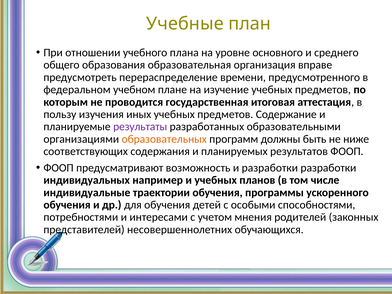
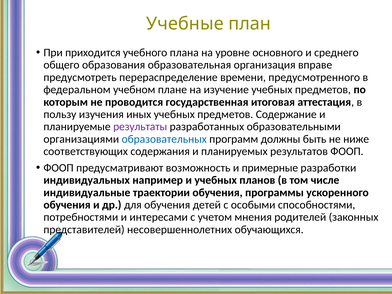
отношении: отношении -> приходится
образовательных colour: orange -> blue
и разработки: разработки -> примерные
